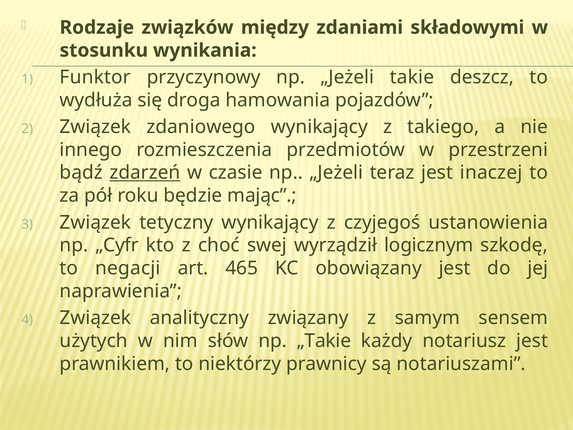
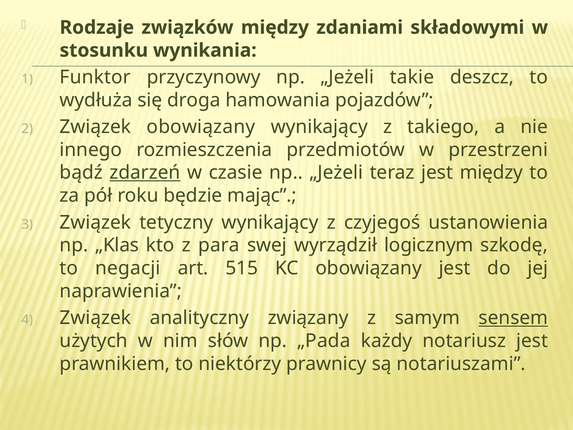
Związek zdaniowego: zdaniowego -> obowiązany
jest inaczej: inaczej -> między
„Cyfr: „Cyfr -> „Klas
choć: choć -> para
465: 465 -> 515
sensem underline: none -> present
„Takie: „Takie -> „Pada
